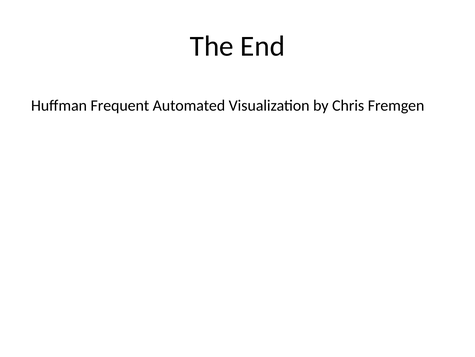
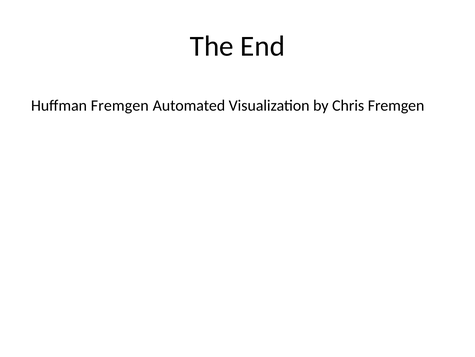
Huffman Frequent: Frequent -> Fremgen
